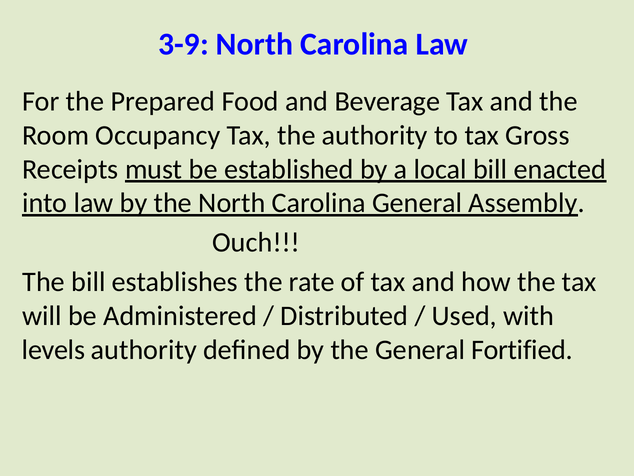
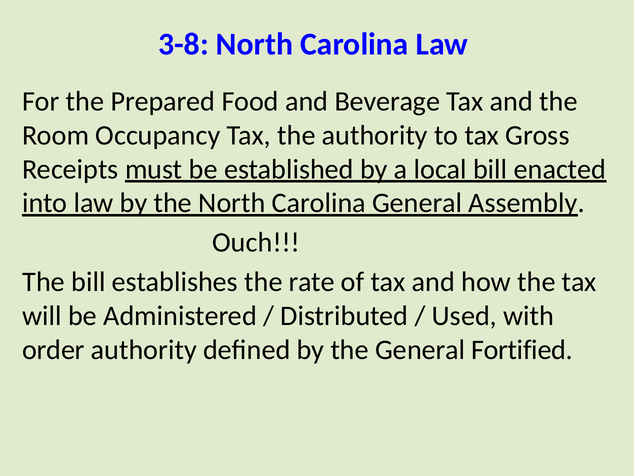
3-9: 3-9 -> 3-8
levels: levels -> order
